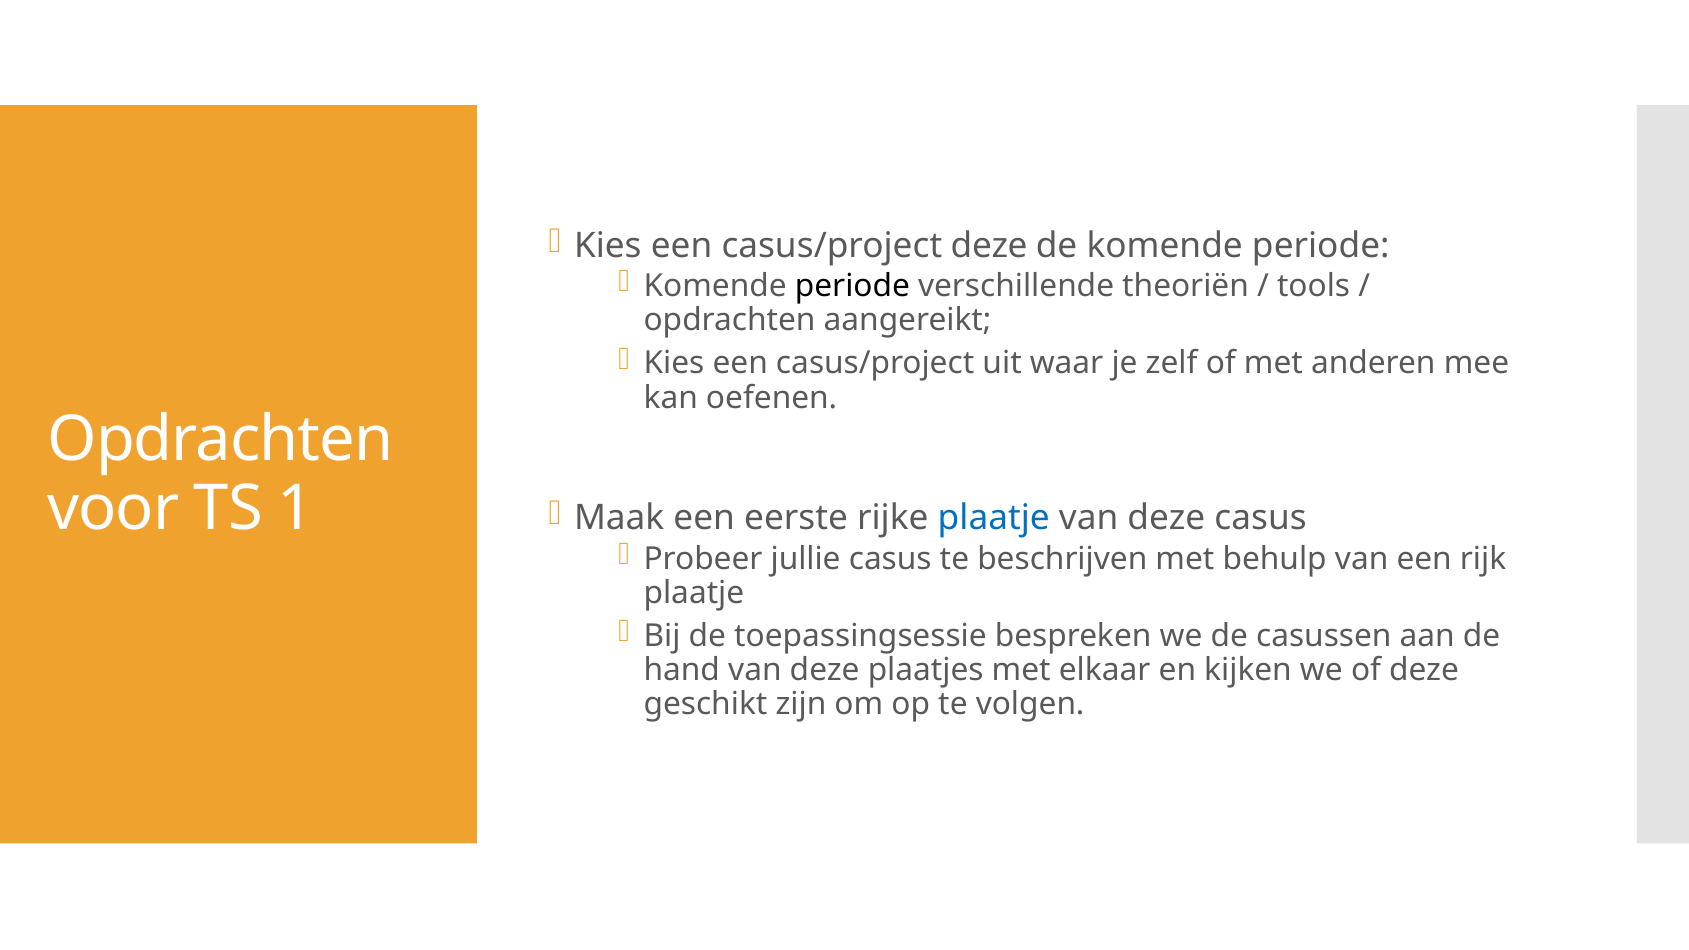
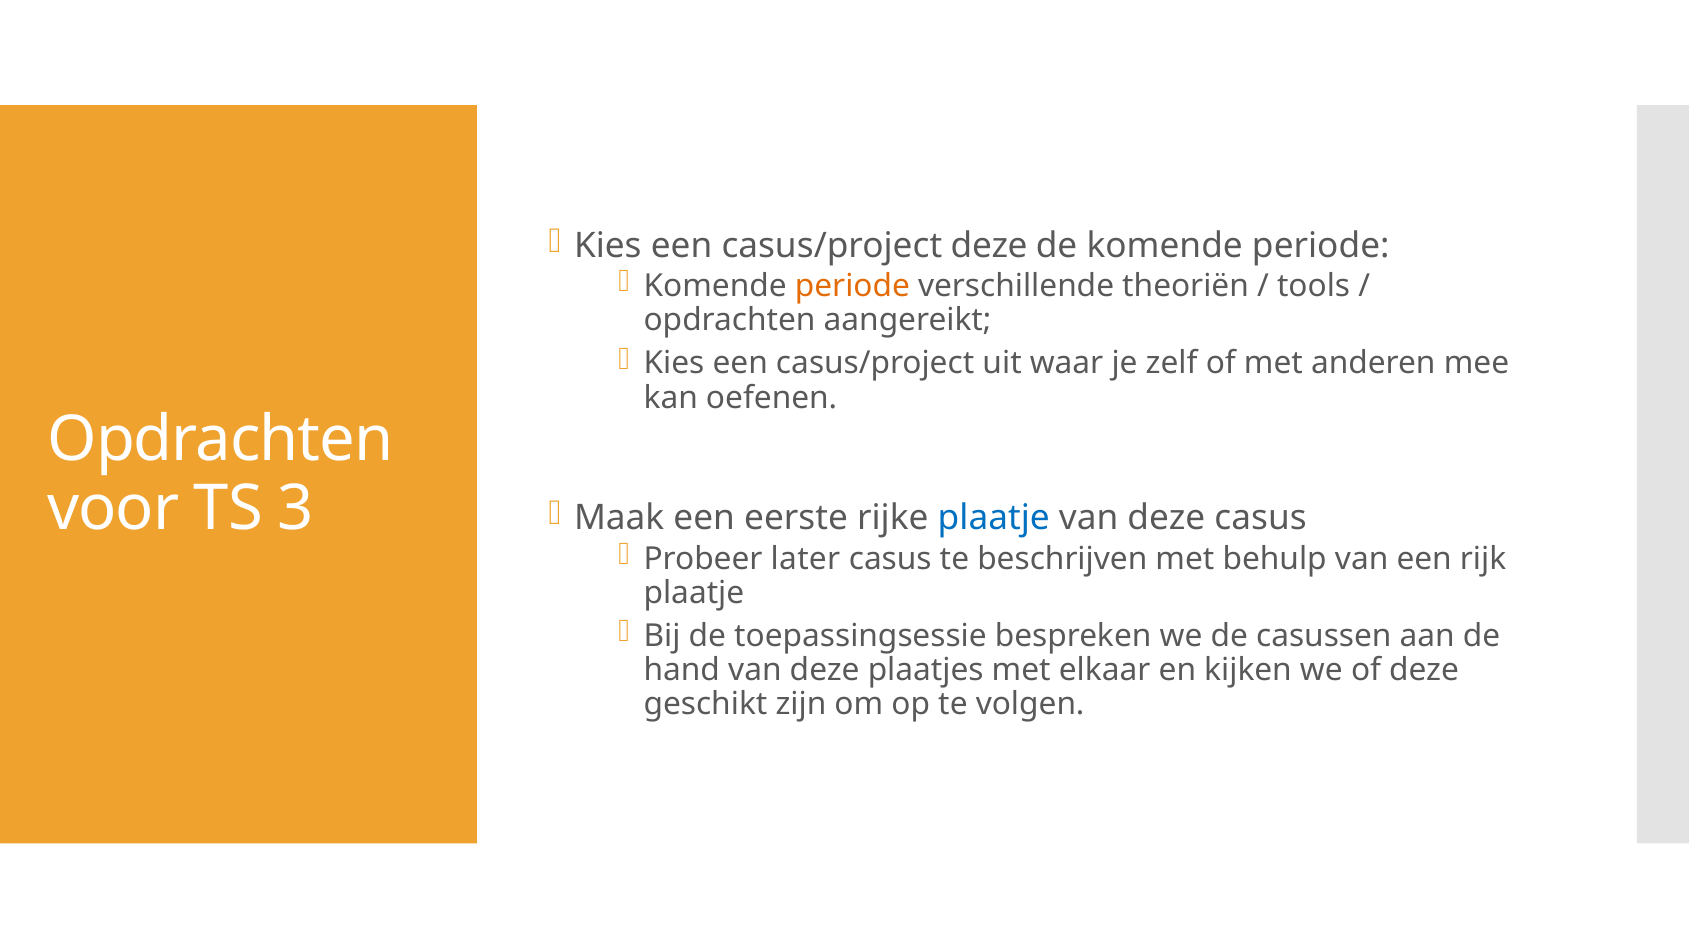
periode at (852, 286) colour: black -> orange
1: 1 -> 3
jullie: jullie -> later
